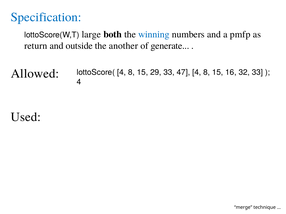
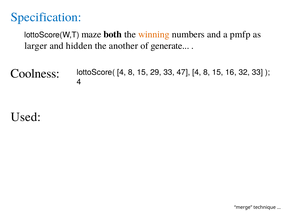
large: large -> maze
winning colour: blue -> orange
return: return -> larger
outside: outside -> hidden
Allowed: Allowed -> Coolness
